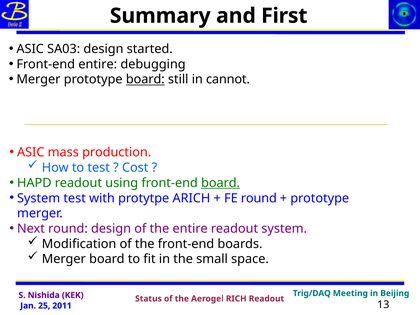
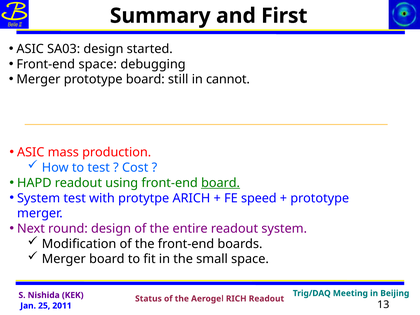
Front-end entire: entire -> space
board at (145, 79) underline: present -> none
FE round: round -> speed
